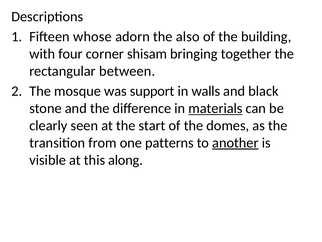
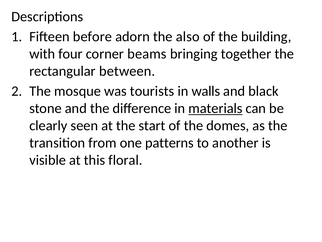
whose: whose -> before
shisam: shisam -> beams
support: support -> tourists
another underline: present -> none
along: along -> floral
